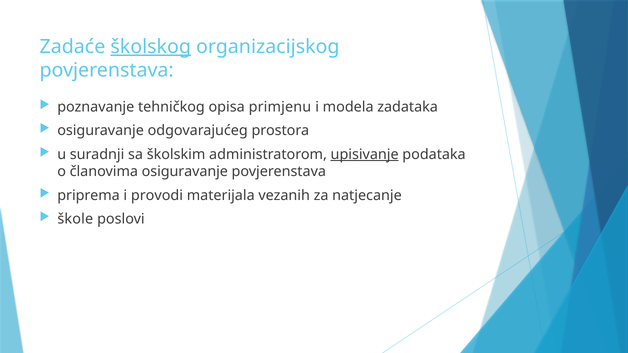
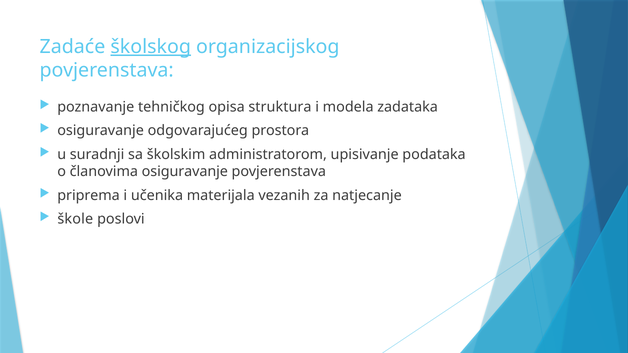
primjenu: primjenu -> struktura
upisivanje underline: present -> none
provodi: provodi -> učenika
